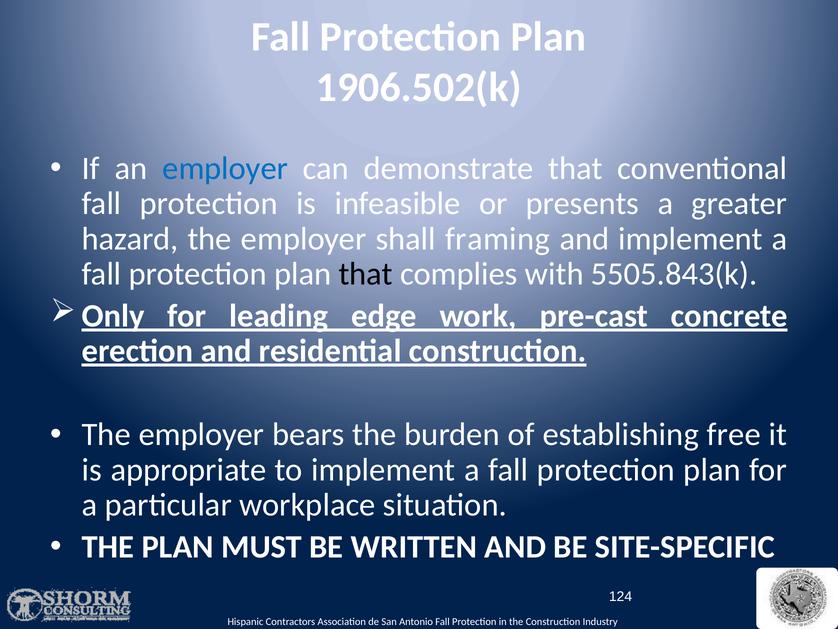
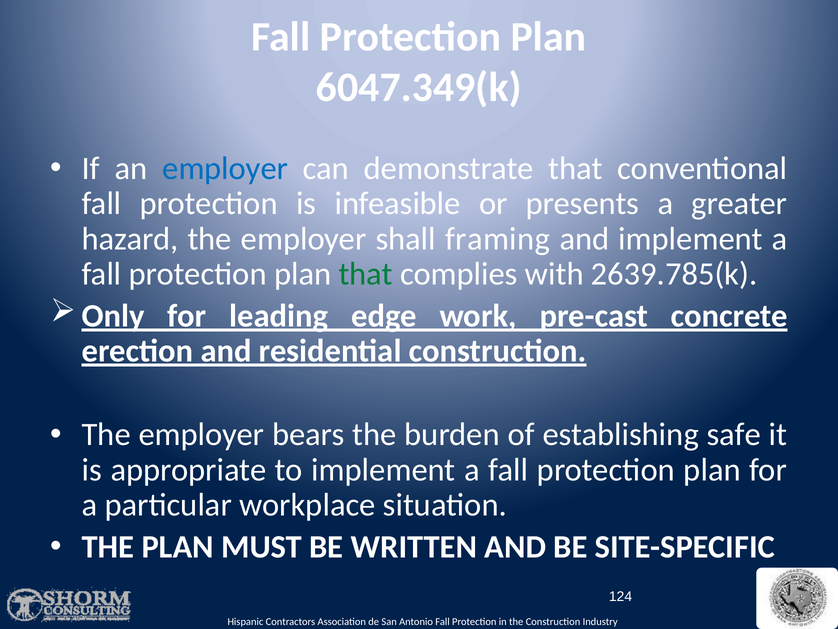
1906.502(k: 1906.502(k -> 6047.349(k
that at (366, 274) colour: black -> green
5505.843(k: 5505.843(k -> 2639.785(k
free: free -> safe
